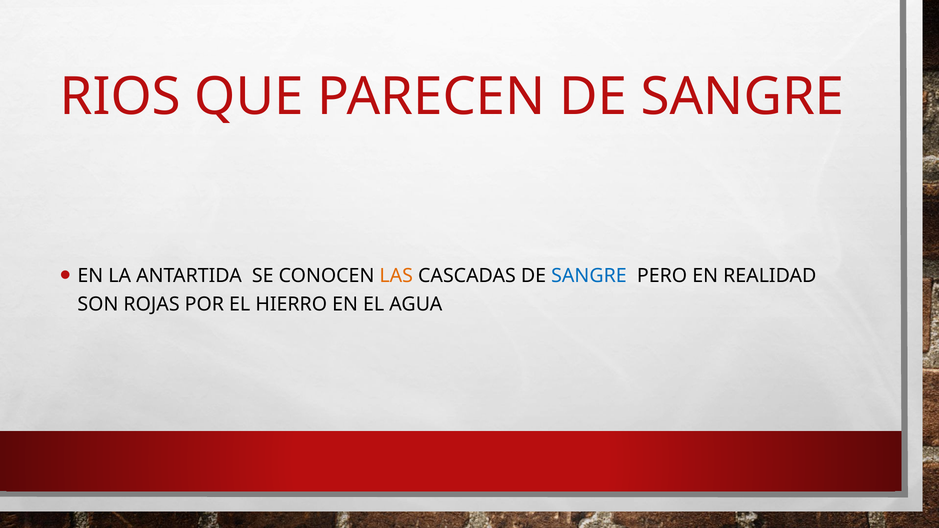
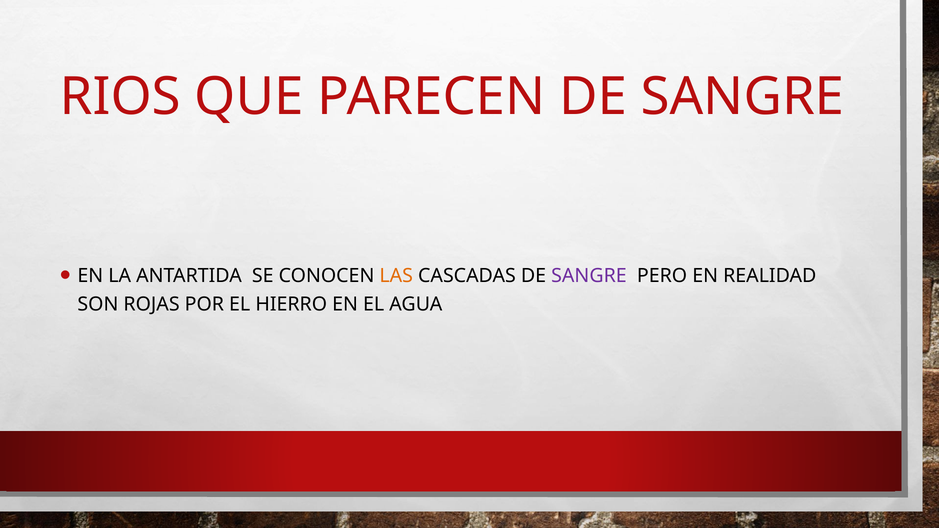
SANGRE at (589, 276) colour: blue -> purple
